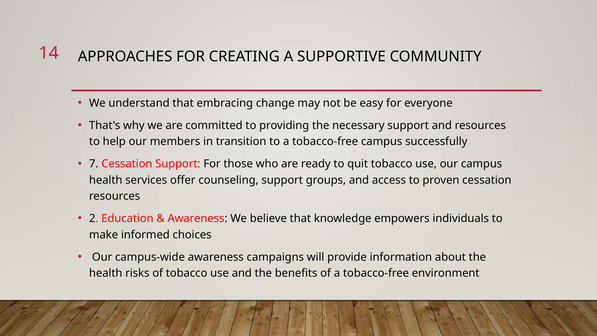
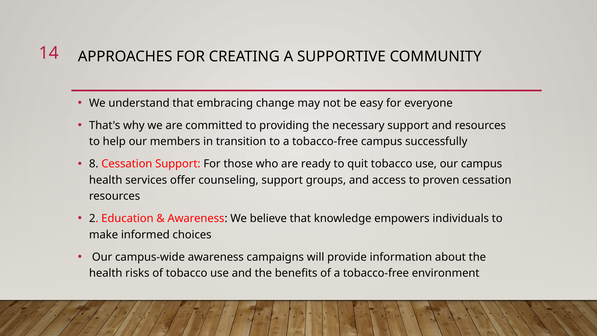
7: 7 -> 8
